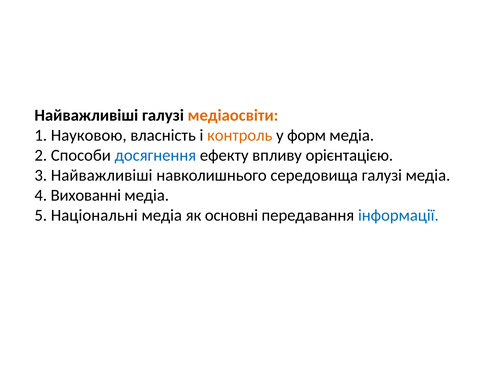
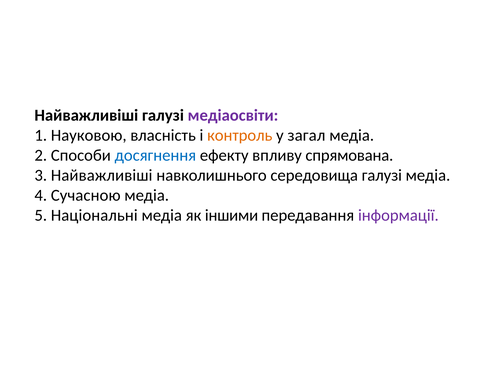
медіаосвіти colour: orange -> purple
форм: форм -> загал
орієнтацією: орієнтацією -> спрямована
Вихованні: Вихованні -> Сучасною
основні: основні -> іншими
інформації colour: blue -> purple
